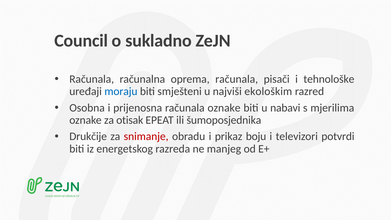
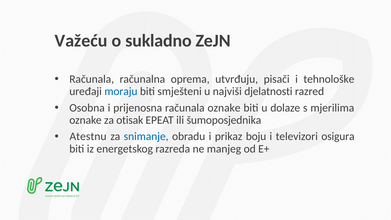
Council: Council -> Važeću
oprema računala: računala -> utvrđuju
ekološkim: ekološkim -> djelatnosti
nabavi: nabavi -> dolaze
Drukčije: Drukčije -> Atestnu
snimanje colour: red -> blue
potvrdi: potvrdi -> osigura
